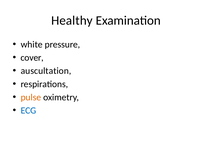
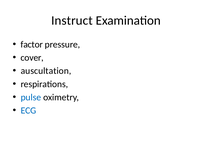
Healthy: Healthy -> Instruct
white: white -> factor
pulse colour: orange -> blue
